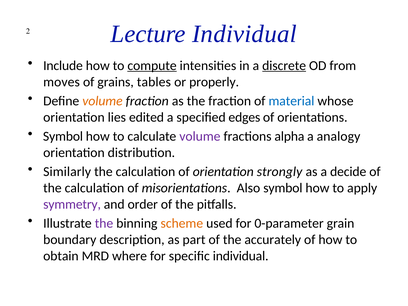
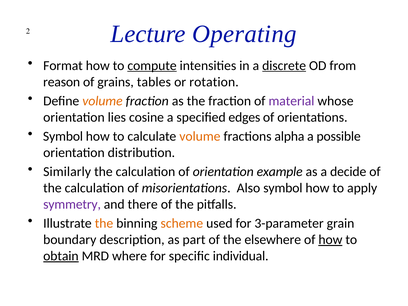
Lecture Individual: Individual -> Operating
Include: Include -> Format
moves: moves -> reason
properly: properly -> rotation
material colour: blue -> purple
edited: edited -> cosine
volume at (200, 136) colour: purple -> orange
analogy: analogy -> possible
strongly: strongly -> example
order: order -> there
the at (104, 223) colour: purple -> orange
0-parameter: 0-parameter -> 3-parameter
accurately: accurately -> elsewhere
how at (330, 240) underline: none -> present
obtain underline: none -> present
